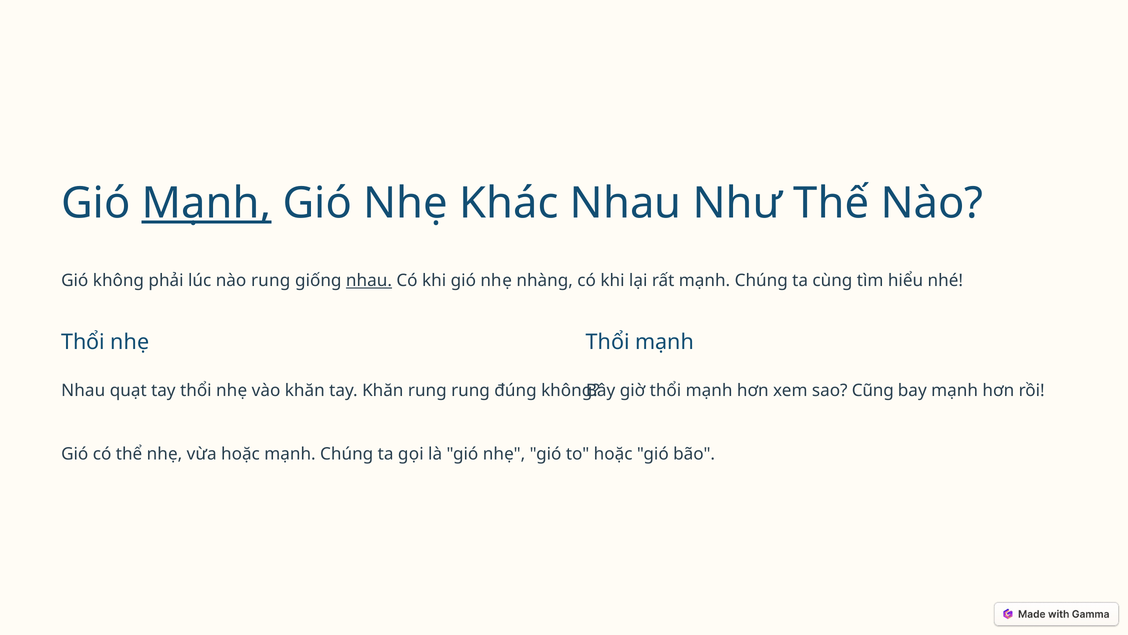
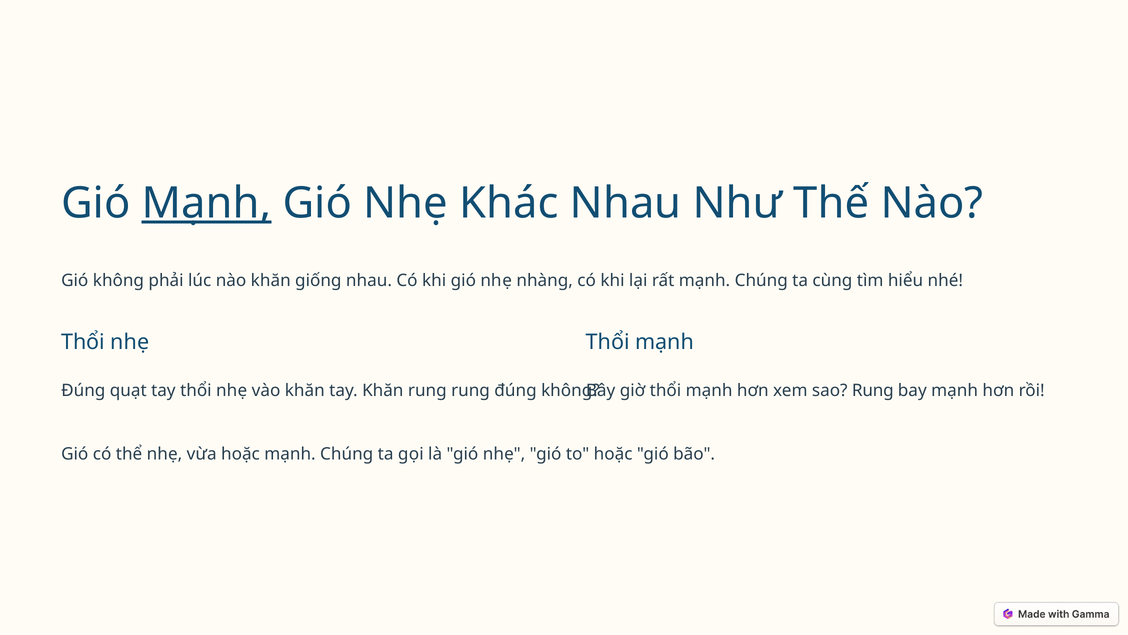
nào rung: rung -> khăn
nhau at (369, 280) underline: present -> none
Nhau at (83, 390): Nhau -> Đúng
sao Cũng: Cũng -> Rung
